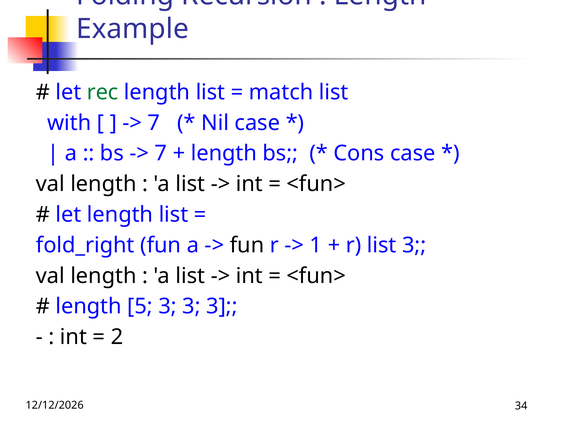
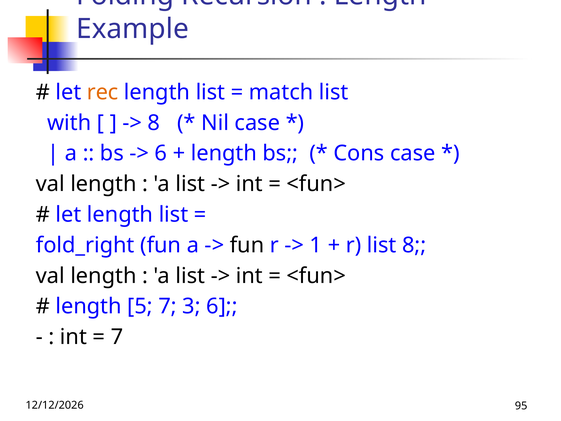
rec colour: green -> orange
7 at (154, 123): 7 -> 8
7 at (161, 153): 7 -> 6
list 3: 3 -> 8
5 3: 3 -> 7
3 at (222, 306): 3 -> 6
2 at (117, 337): 2 -> 7
34: 34 -> 95
